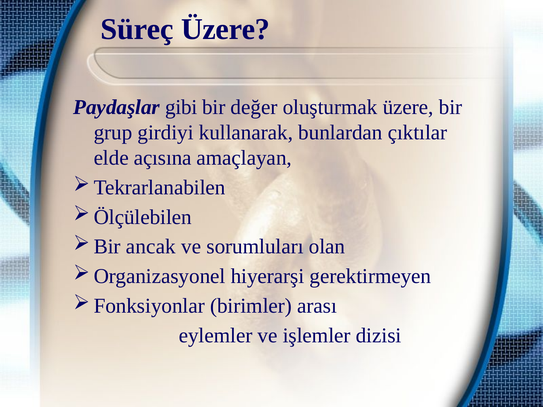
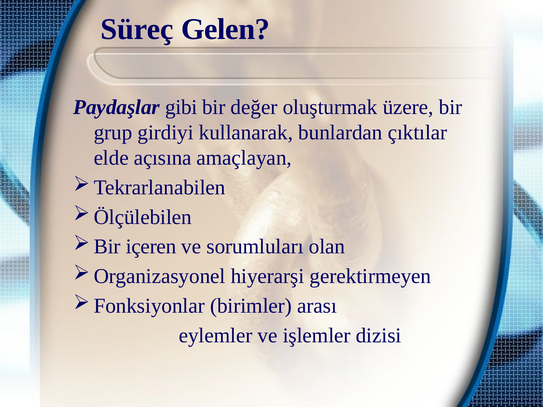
Süreç Üzere: Üzere -> Gelen
ancak: ancak -> içeren
